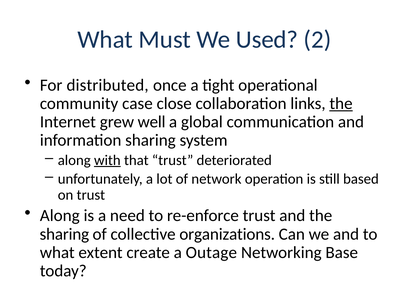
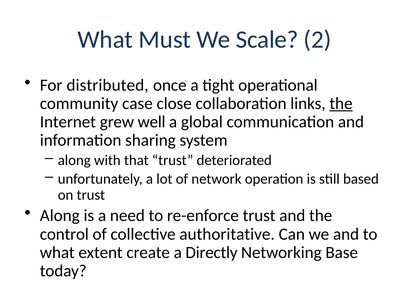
Used: Used -> Scale
with underline: present -> none
sharing at (64, 234): sharing -> control
organizations: organizations -> authoritative
Outage: Outage -> Directly
